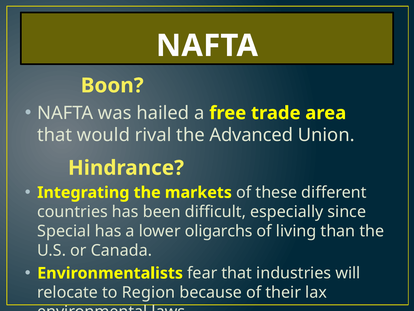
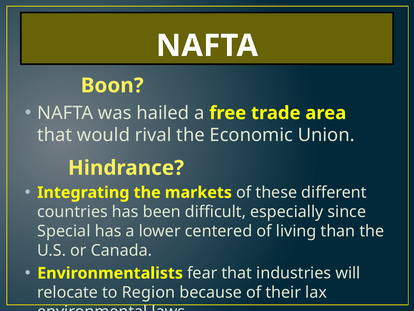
Advanced: Advanced -> Economic
oligarchs: oligarchs -> centered
